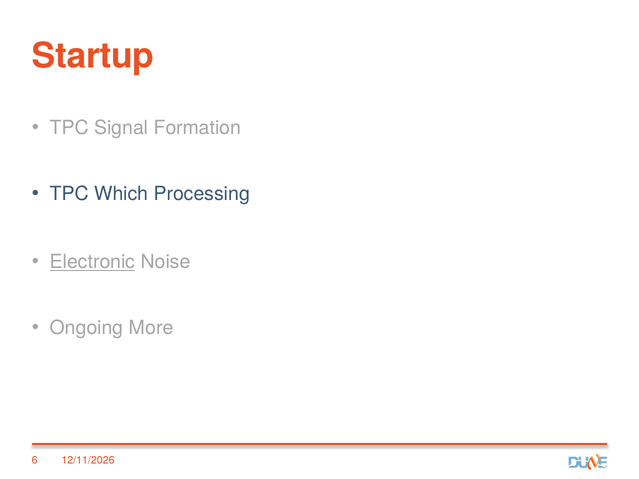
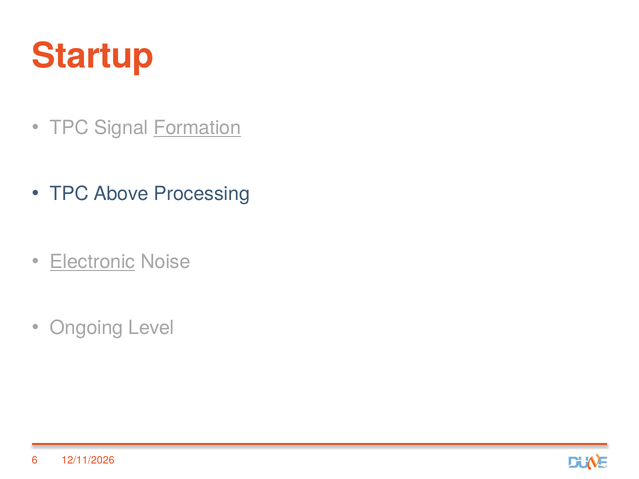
Formation underline: none -> present
Which: Which -> Above
More: More -> Level
